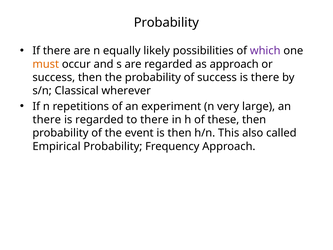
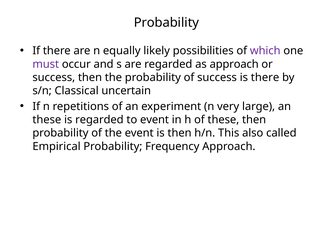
must colour: orange -> purple
wherever: wherever -> uncertain
there at (47, 120): there -> these
to there: there -> event
